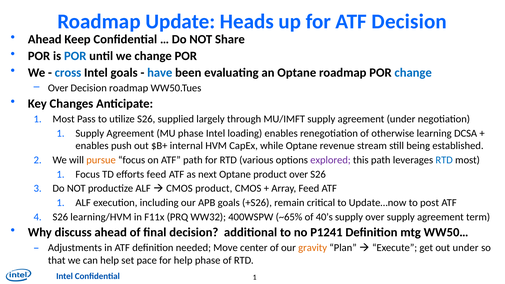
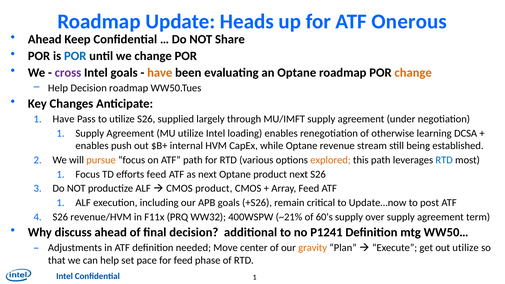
ATF Decision: Decision -> Onerous
cross colour: blue -> purple
have at (160, 73) colour: blue -> orange
change at (413, 73) colour: blue -> orange
Over at (58, 88): Over -> Help
Most at (64, 119): Most -> Have
MU phase: phase -> utilize
explored colour: purple -> orange
product over: over -> next
learning/HVM: learning/HVM -> revenue/HVM
~65%: ~65% -> ~21%
40’s: 40’s -> 60’s
out under: under -> utilize
for help: help -> feed
